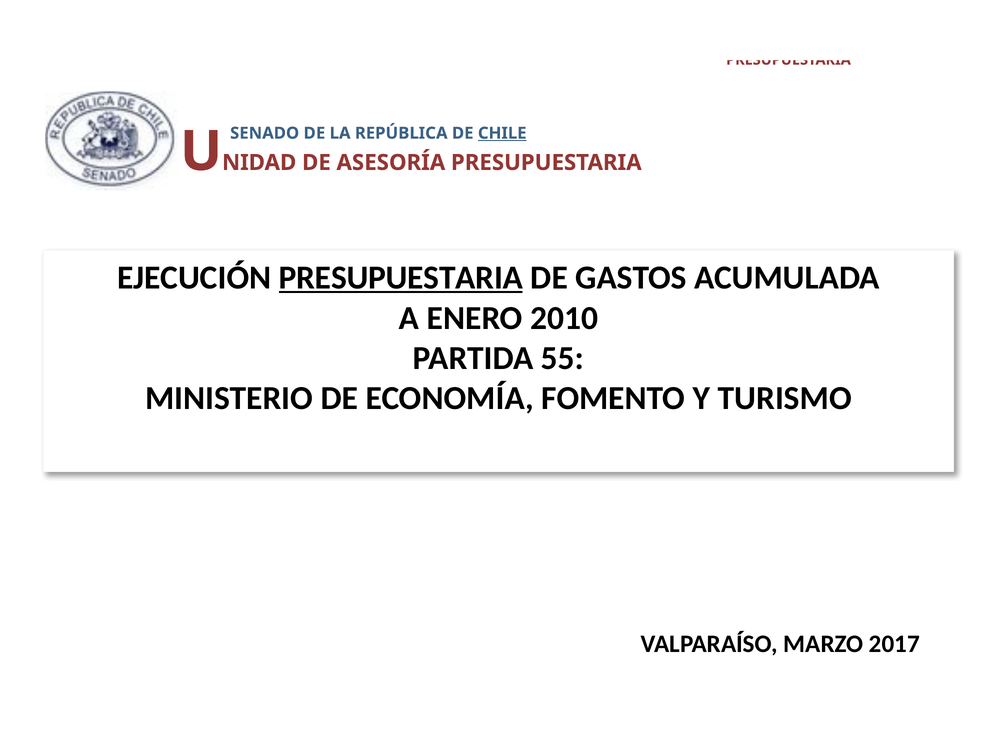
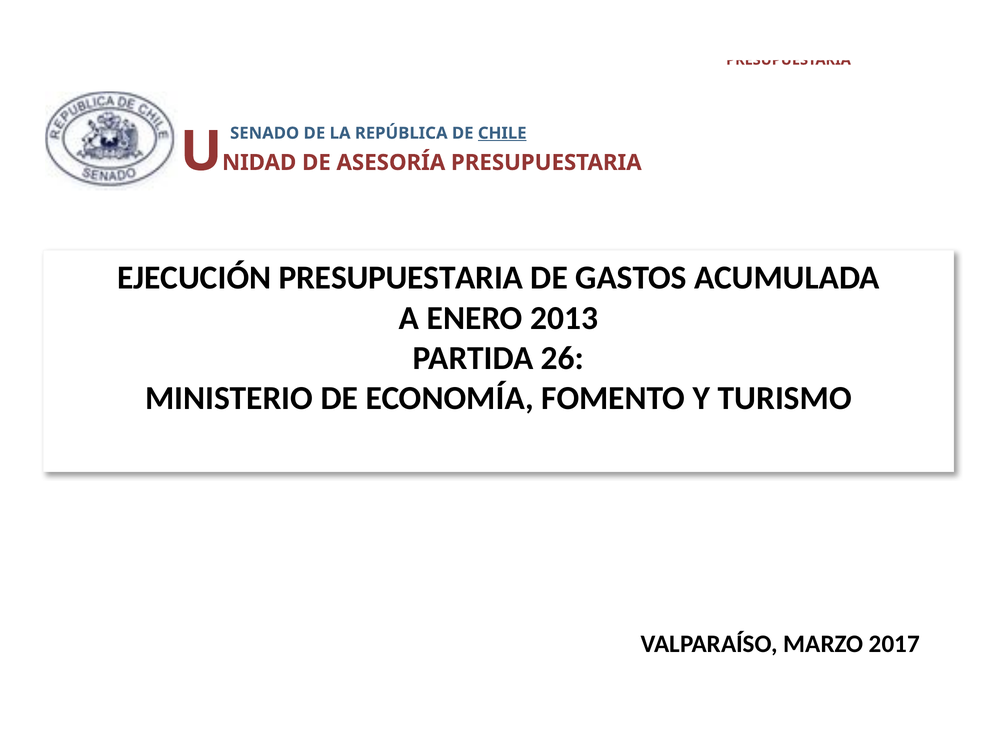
PRESUPUESTARIA at (401, 278) underline: present -> none
2010: 2010 -> 2013
55: 55 -> 26
